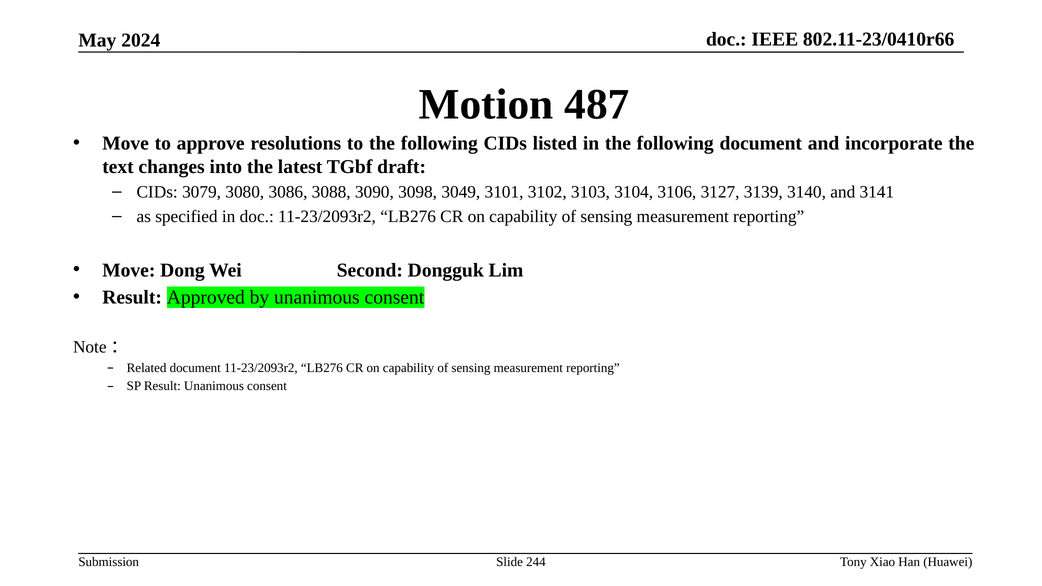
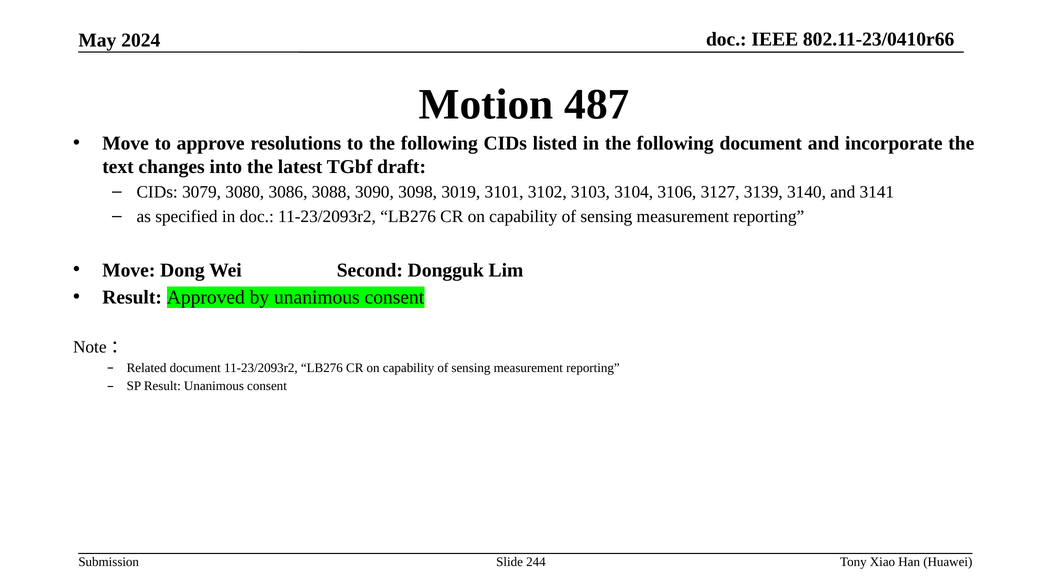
3049: 3049 -> 3019
